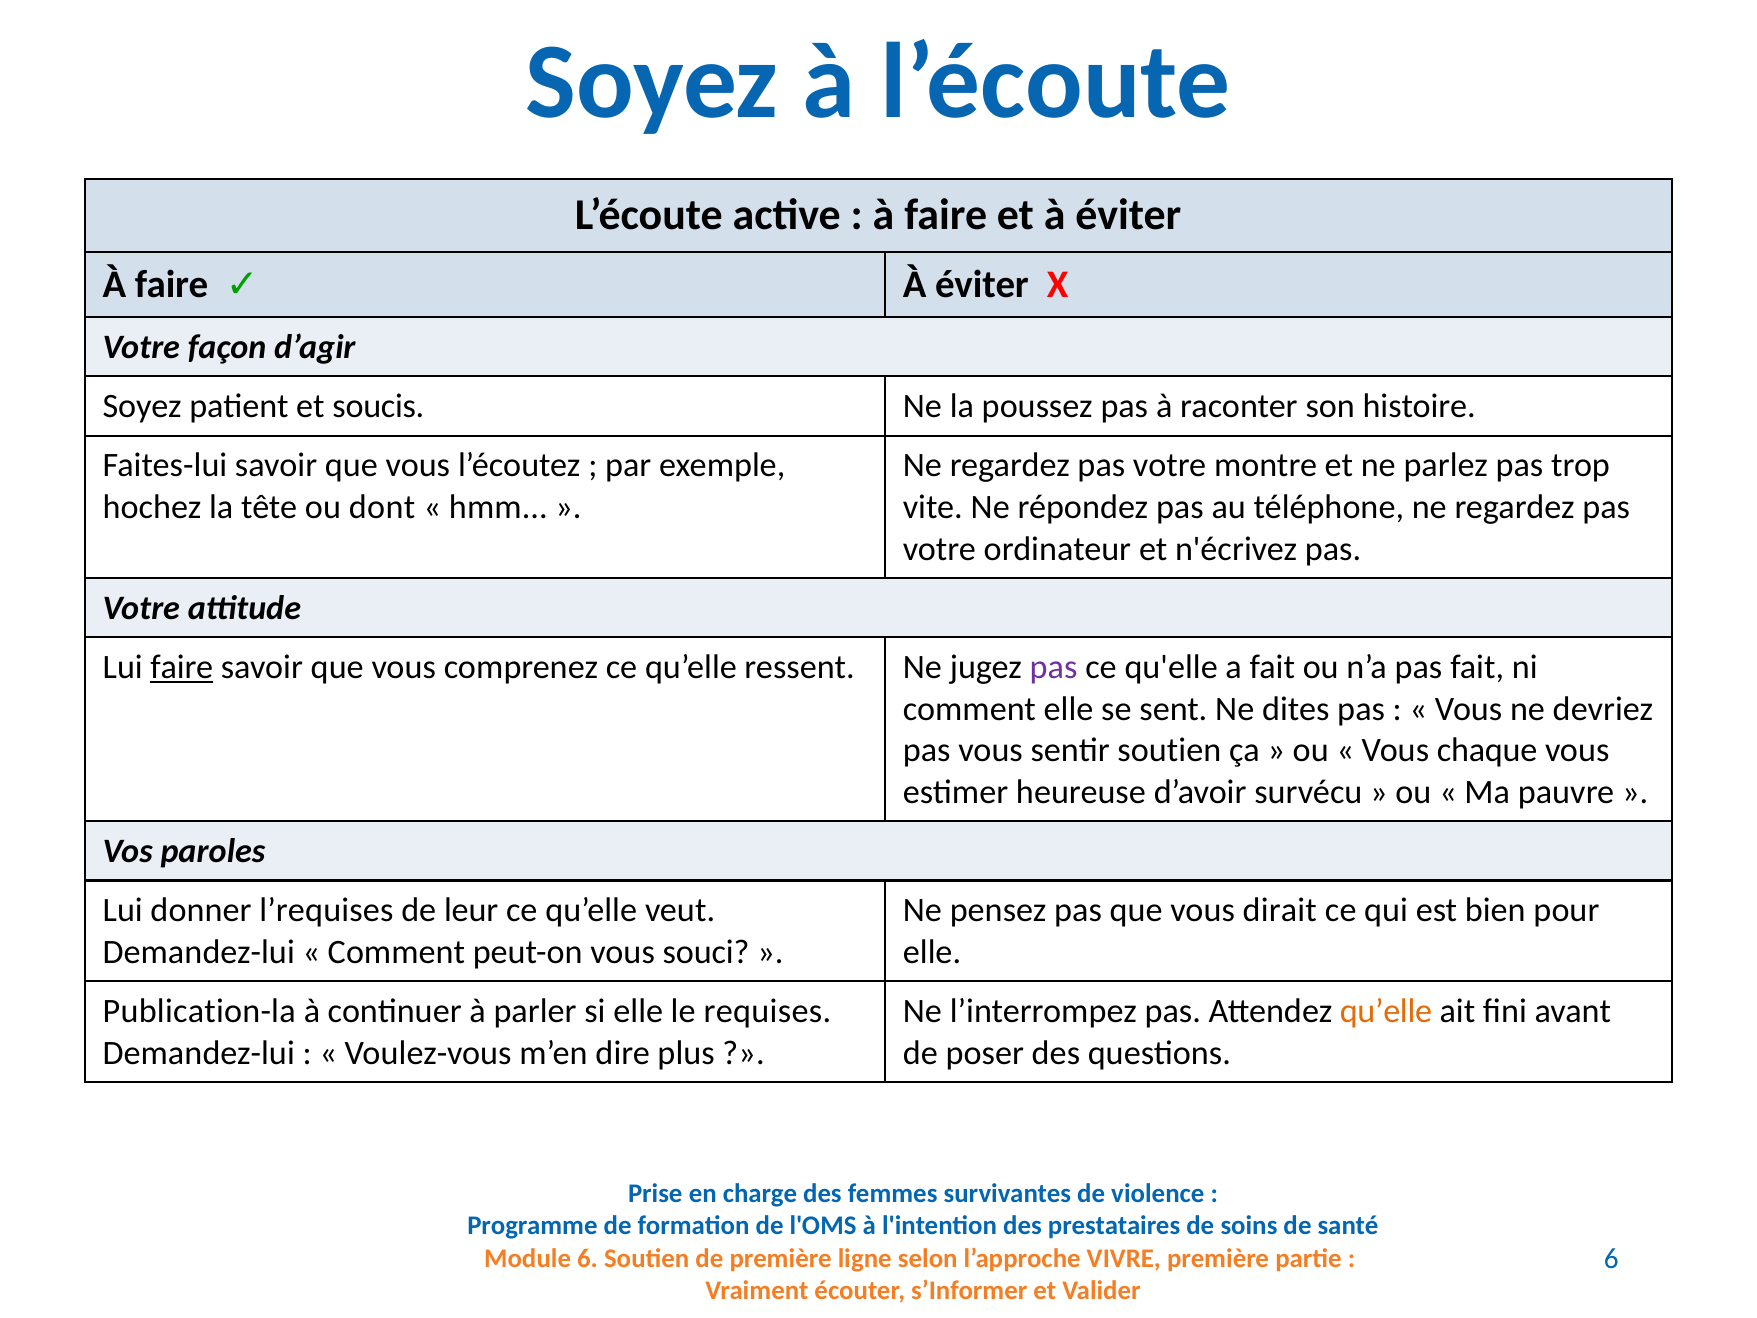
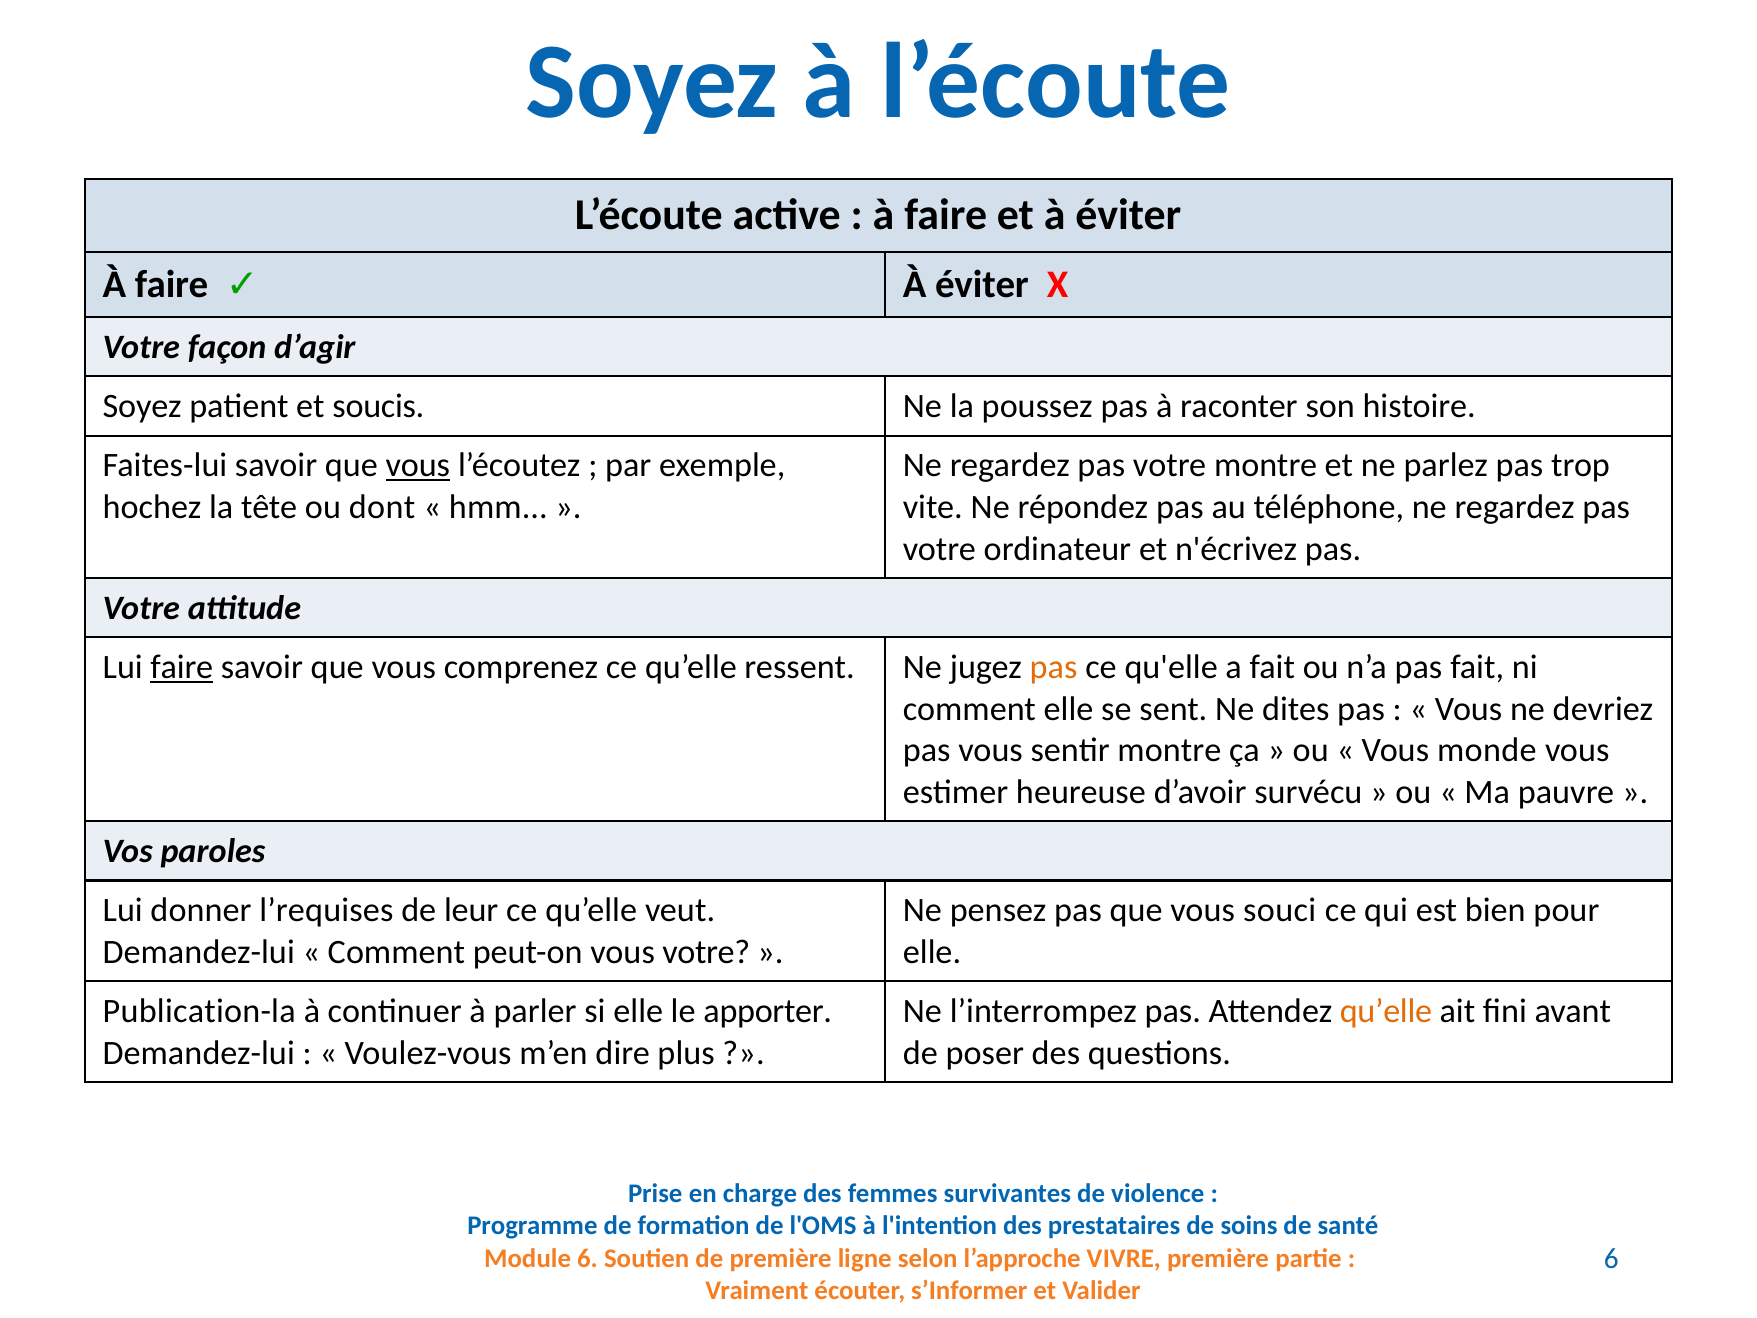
vous at (418, 466) underline: none -> present
pas at (1054, 667) colour: purple -> orange
sentir soutien: soutien -> montre
chaque: chaque -> monde
dirait: dirait -> souci
vous souci: souci -> votre
requises: requises -> apporter
